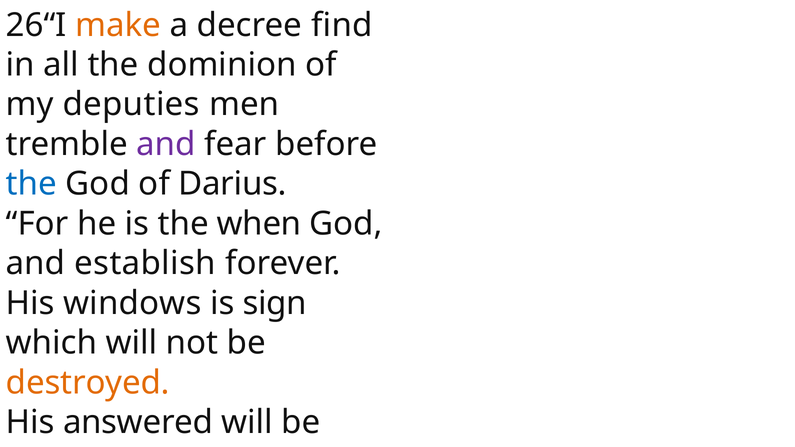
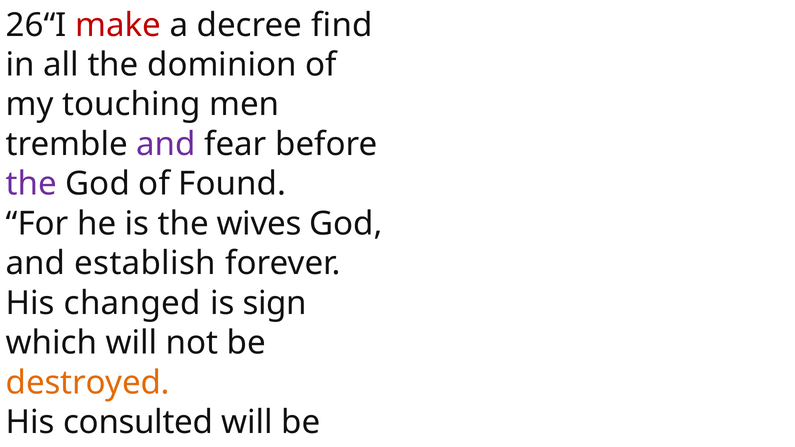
make colour: orange -> red
deputies: deputies -> touching
the at (31, 184) colour: blue -> purple
Darius: Darius -> Found
when: when -> wives
windows: windows -> changed
answered: answered -> consulted
